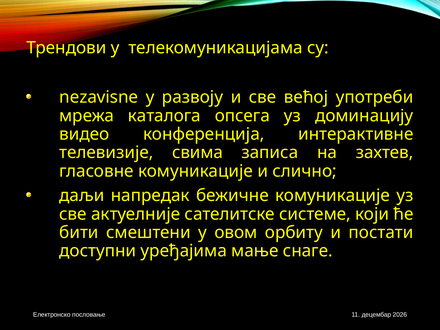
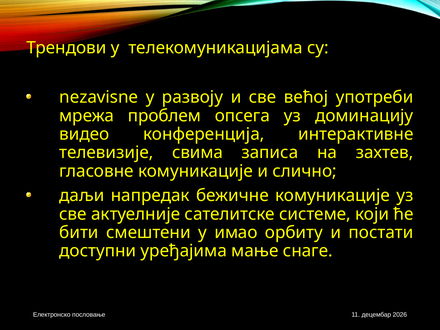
каталога: каталога -> проблем
овом: овом -> имао
